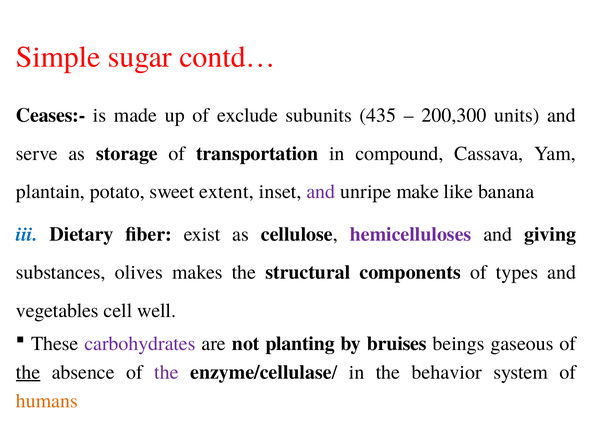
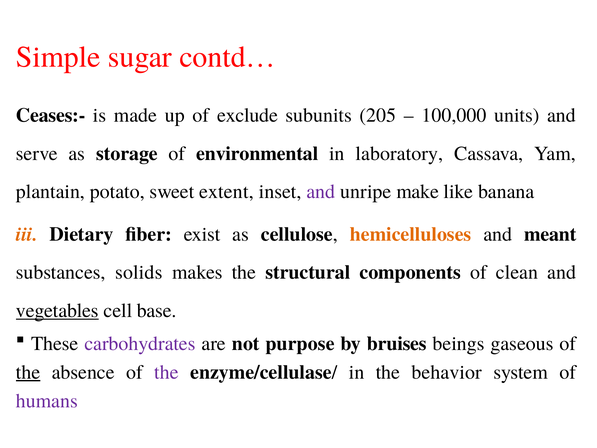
435: 435 -> 205
200,300: 200,300 -> 100,000
transportation: transportation -> environmental
compound: compound -> laboratory
iii colour: blue -> orange
hemicelluloses colour: purple -> orange
giving: giving -> meant
olives: olives -> solids
types: types -> clean
vegetables underline: none -> present
well: well -> base
planting: planting -> purpose
humans colour: orange -> purple
